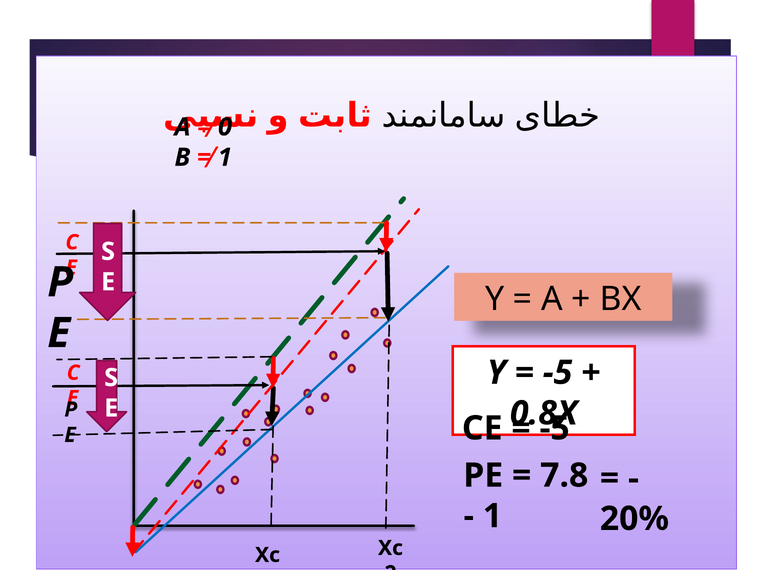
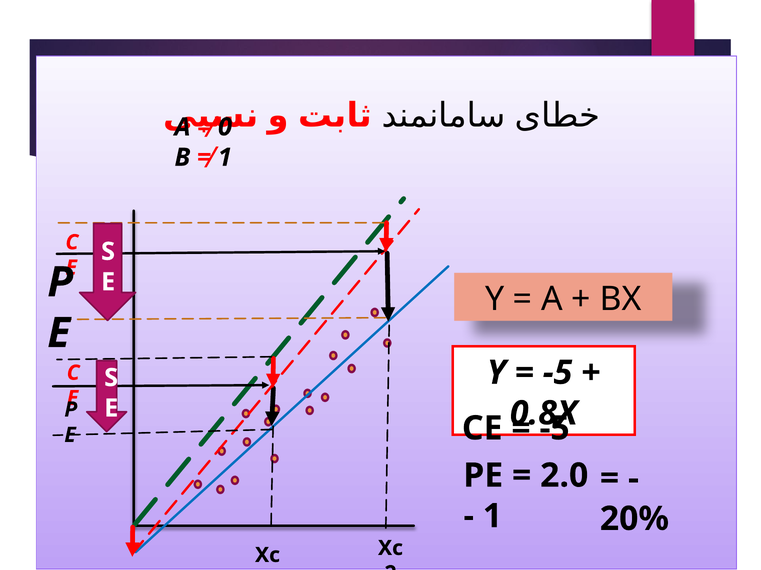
7.8: 7.8 -> 2.0
